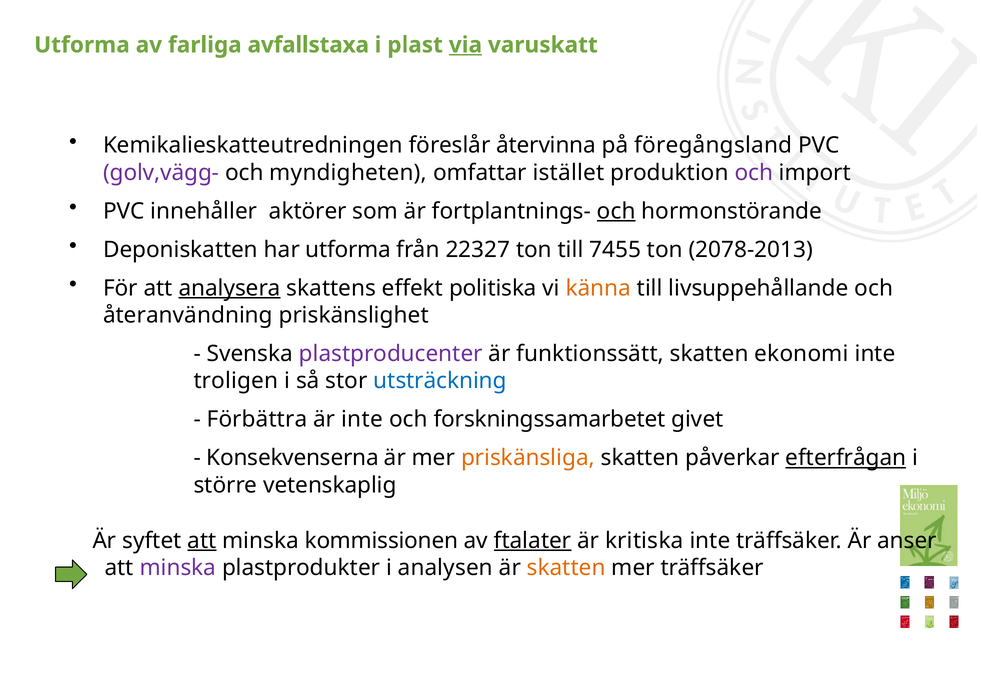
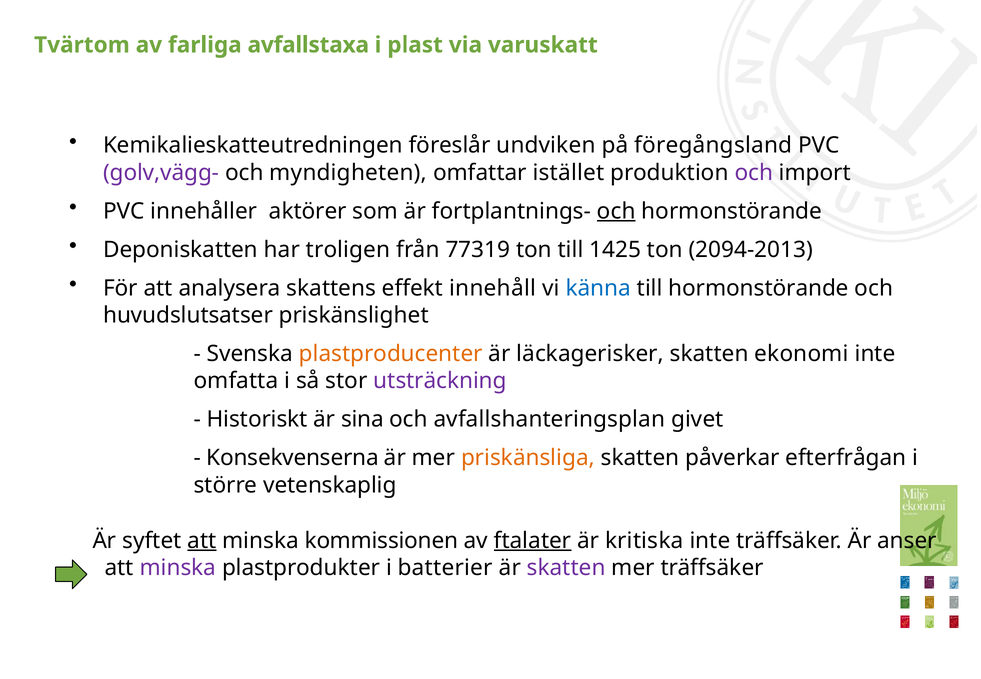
Utforma at (82, 45): Utforma -> Tvärtom
via underline: present -> none
återvinna: återvinna -> undviken
har utforma: utforma -> troligen
22327: 22327 -> 77319
7455: 7455 -> 1425
2078-2013: 2078-2013 -> 2094-2013
analysera underline: present -> none
politiska: politiska -> innehåll
känna colour: orange -> blue
till livsuppehållande: livsuppehållande -> hormonstörande
återanvändning: återanvändning -> huvudslutsatser
plastproducenter colour: purple -> orange
funktionssätt: funktionssätt -> läckagerisker
troligen: troligen -> omfatta
utsträckning colour: blue -> purple
Förbättra: Förbättra -> Historiskt
är inte: inte -> sina
forskningssamarbetet: forskningssamarbetet -> avfallshanteringsplan
efterfrågan underline: present -> none
analysen: analysen -> batterier
skatten at (566, 568) colour: orange -> purple
